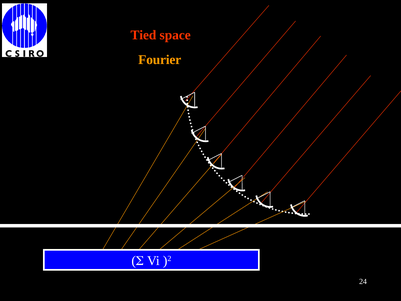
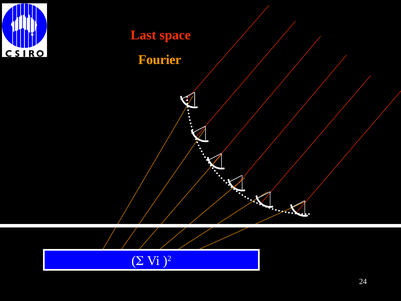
Tied: Tied -> Last
